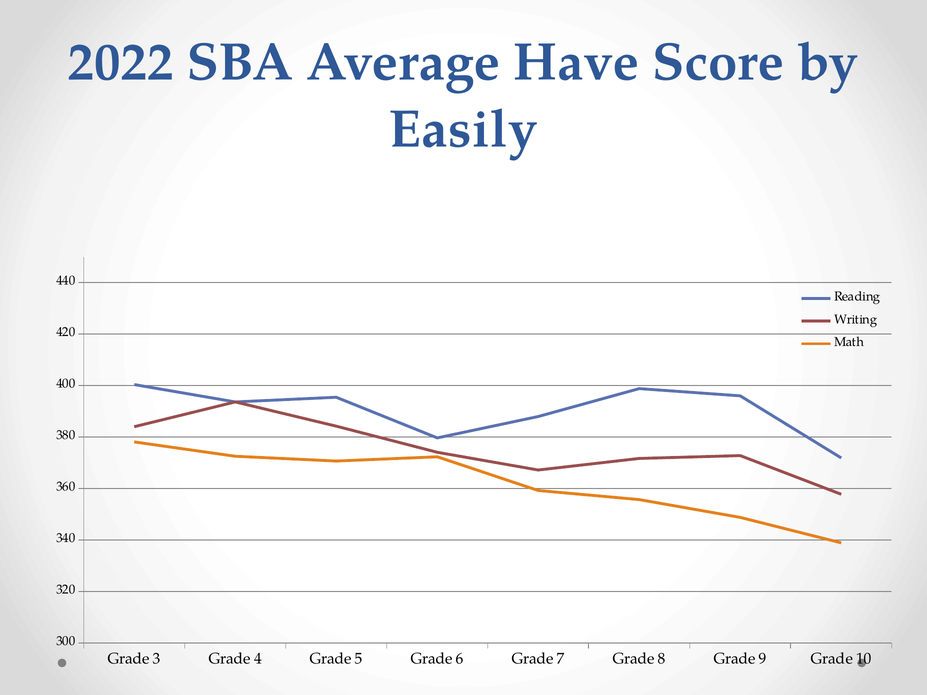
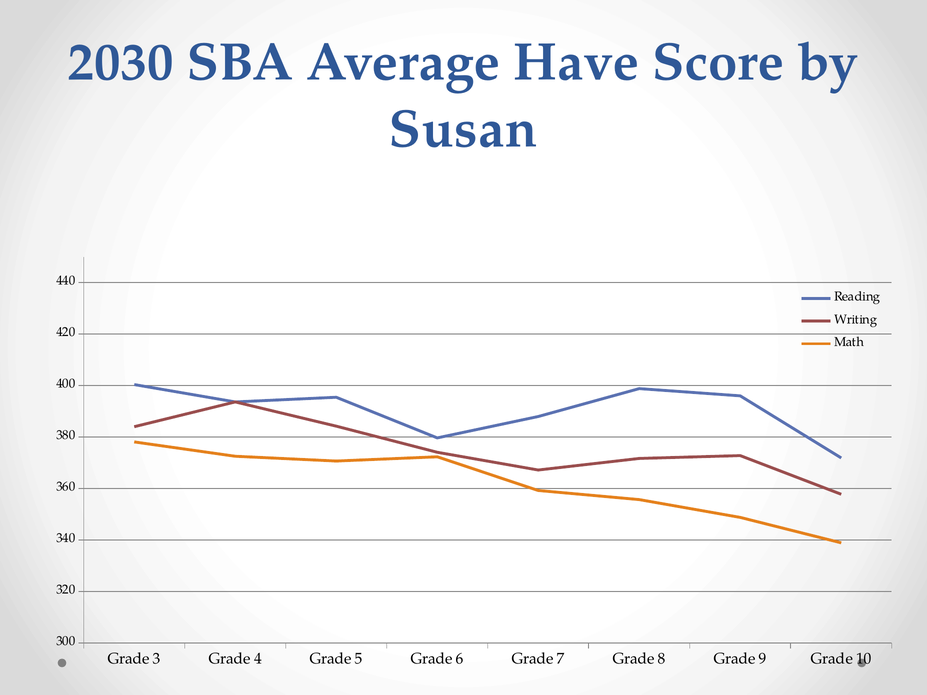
2022: 2022 -> 2030
Easily: Easily -> Susan
